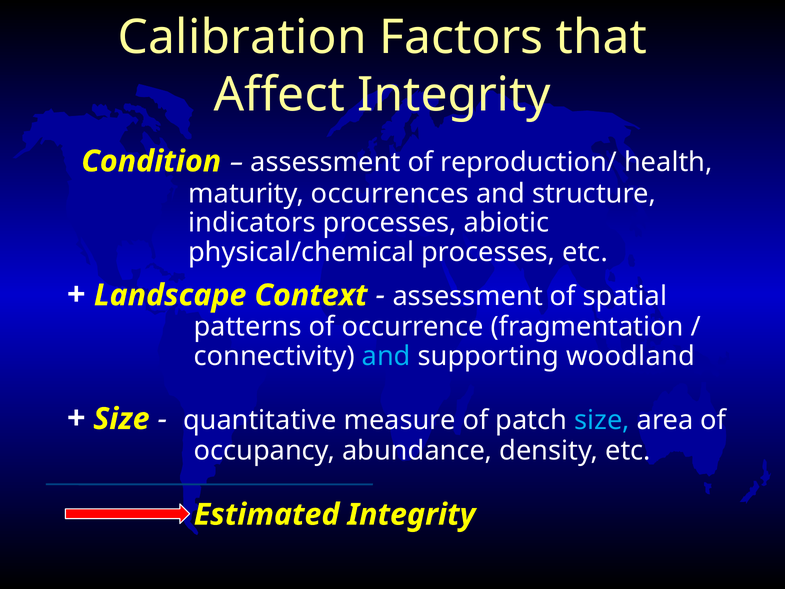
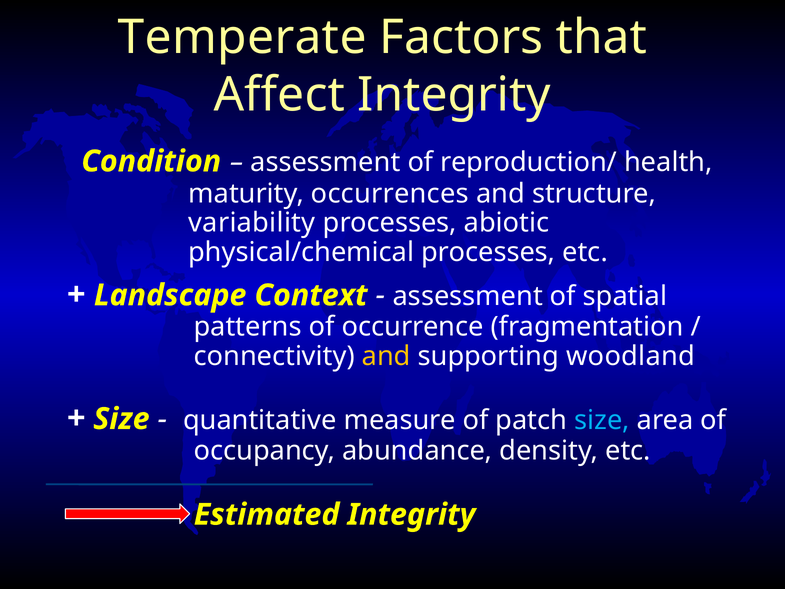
Calibration: Calibration -> Temperate
indicators: indicators -> variability
and at (386, 356) colour: light blue -> yellow
